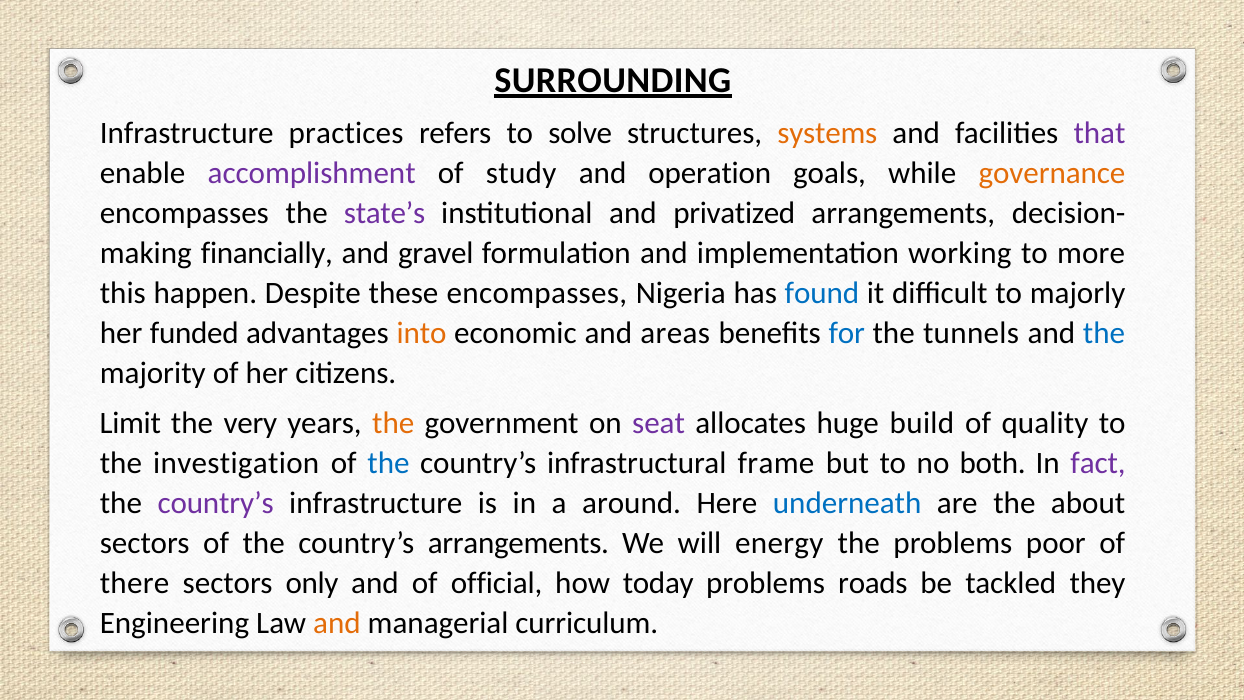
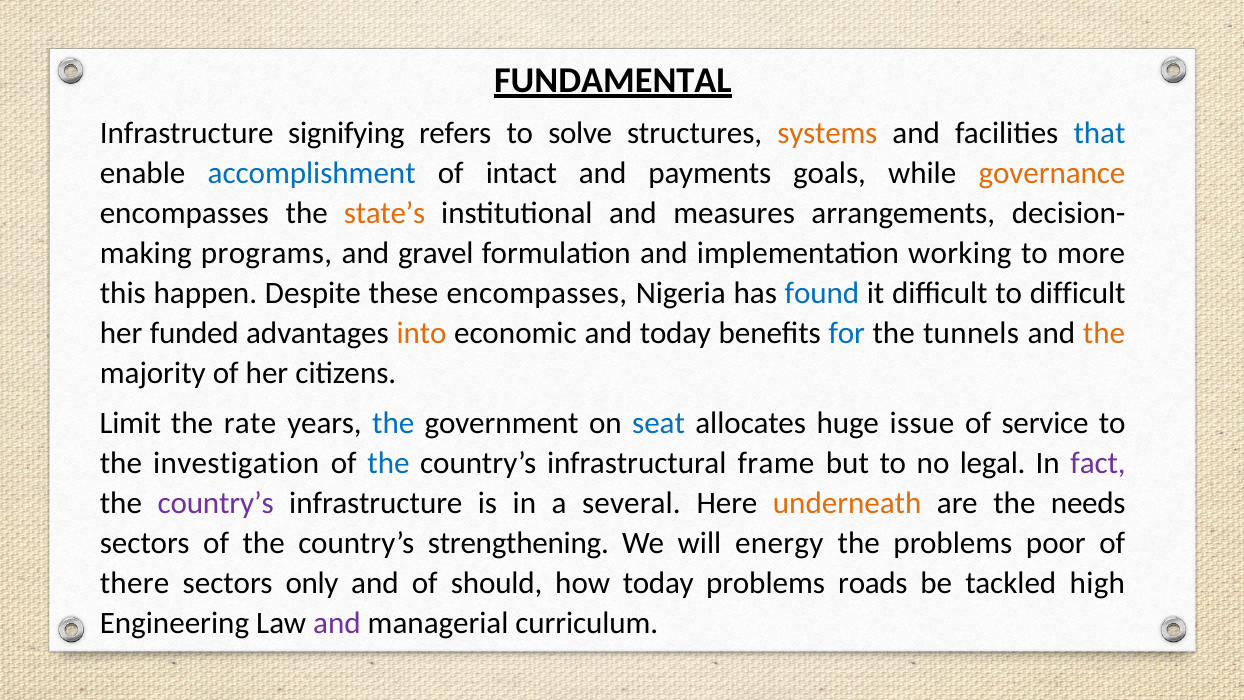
SURROUNDING: SURROUNDING -> FUNDAMENTAL
practices: practices -> signifying
that colour: purple -> blue
accomplishment colour: purple -> blue
study: study -> intact
operation: operation -> payments
state’s colour: purple -> orange
privatized: privatized -> measures
financially: financially -> programs
to majorly: majorly -> difficult
and areas: areas -> today
the at (1104, 333) colour: blue -> orange
very: very -> rate
the at (393, 423) colour: orange -> blue
seat colour: purple -> blue
build: build -> issue
quality: quality -> service
both: both -> legal
around: around -> several
underneath colour: blue -> orange
about: about -> needs
country’s arrangements: arrangements -> strengthening
official: official -> should
they: they -> high
and at (337, 623) colour: orange -> purple
